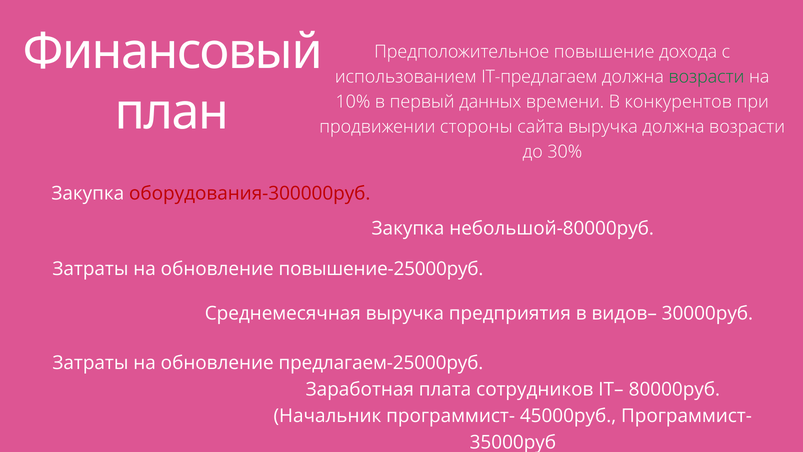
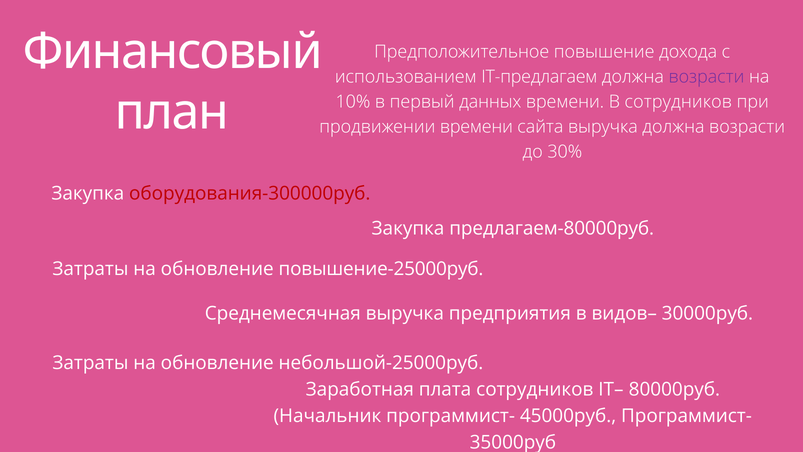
возрасти at (706, 77) colour: green -> purple
В конкурентов: конкурентов -> сотрудников
продвижении стороны: стороны -> времени
небольшой-80000руб: небольшой-80000руб -> предлагаем-80000руб
предлагаем-25000руб: предлагаем-25000руб -> небольшой-25000руб
